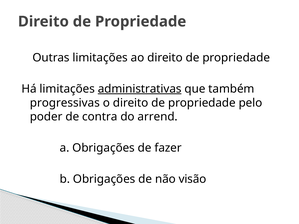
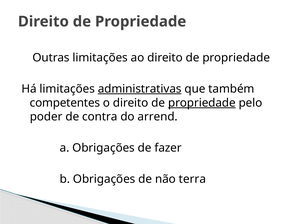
progressivas: progressivas -> competentes
propriedade at (202, 103) underline: none -> present
visão: visão -> terra
